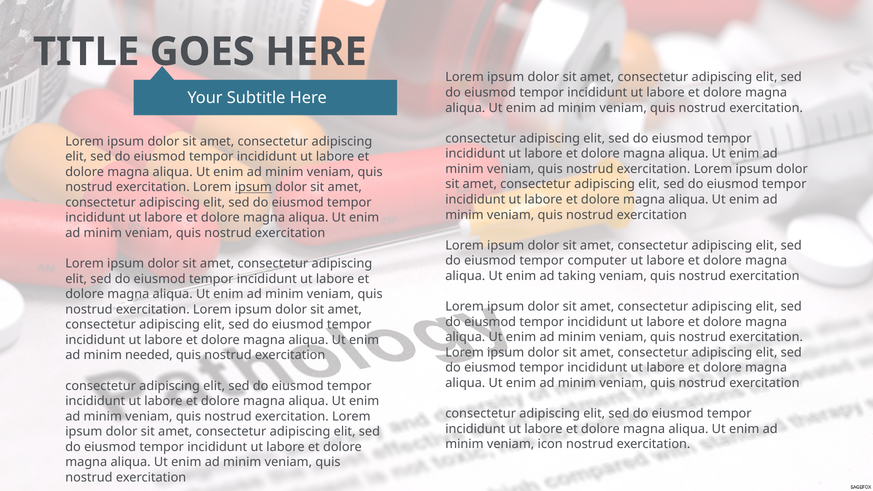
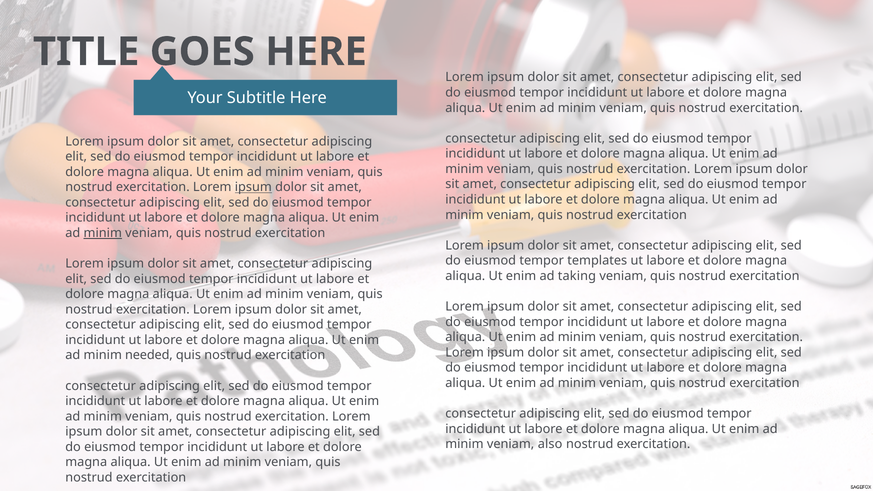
minim at (103, 233) underline: none -> present
computer: computer -> templates
icon: icon -> also
